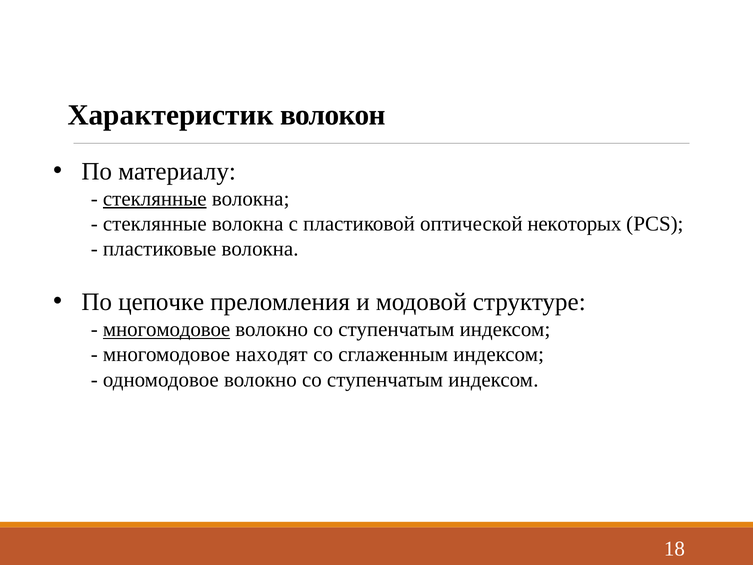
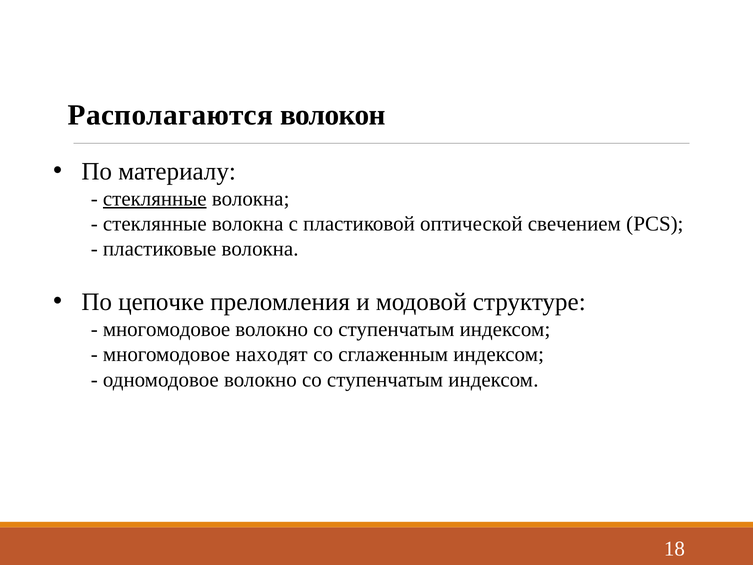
Характеристик: Характеристик -> Располагаются
некоторых: некоторых -> свечением
многомодовое at (167, 329) underline: present -> none
